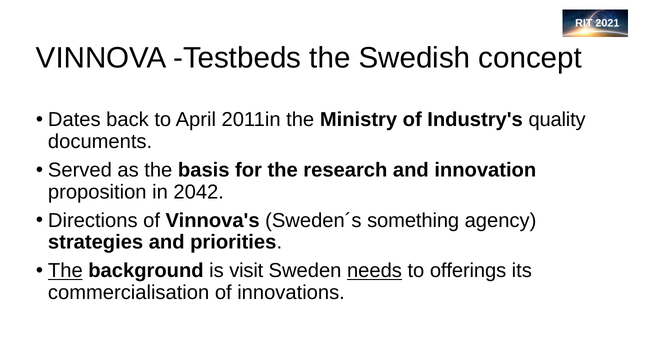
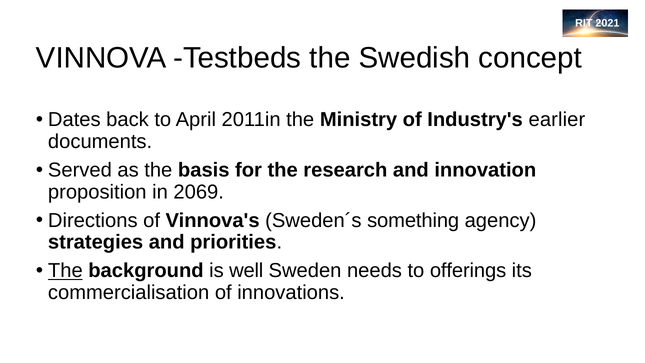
quality: quality -> earlier
2042: 2042 -> 2069
visit: visit -> well
needs underline: present -> none
